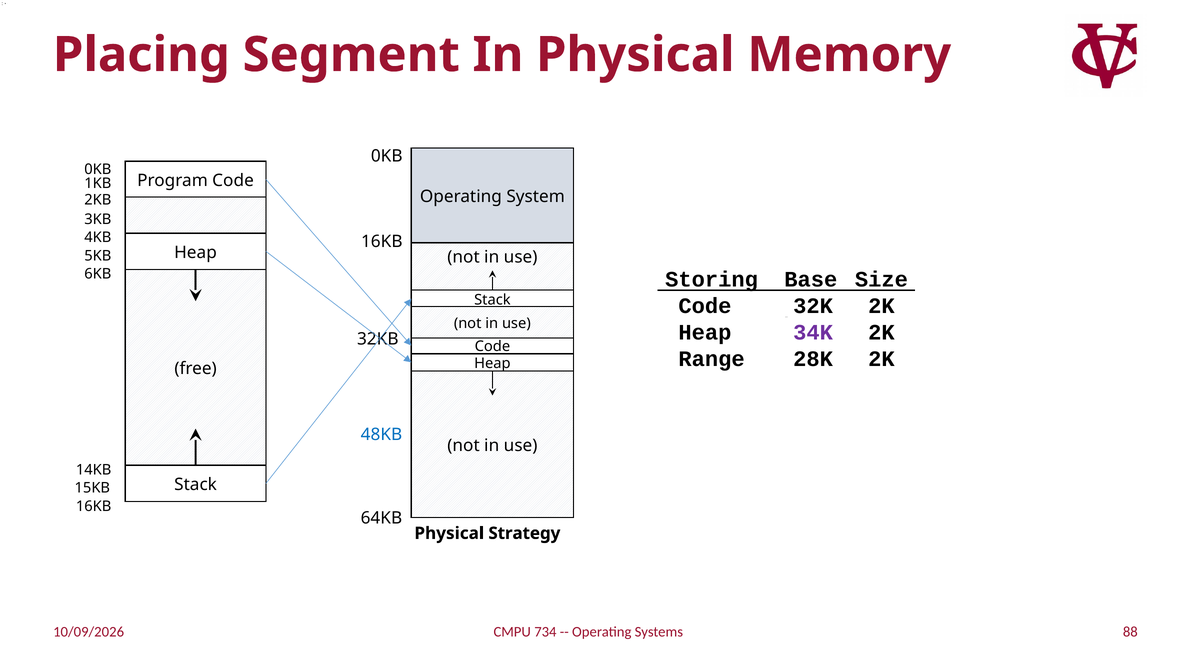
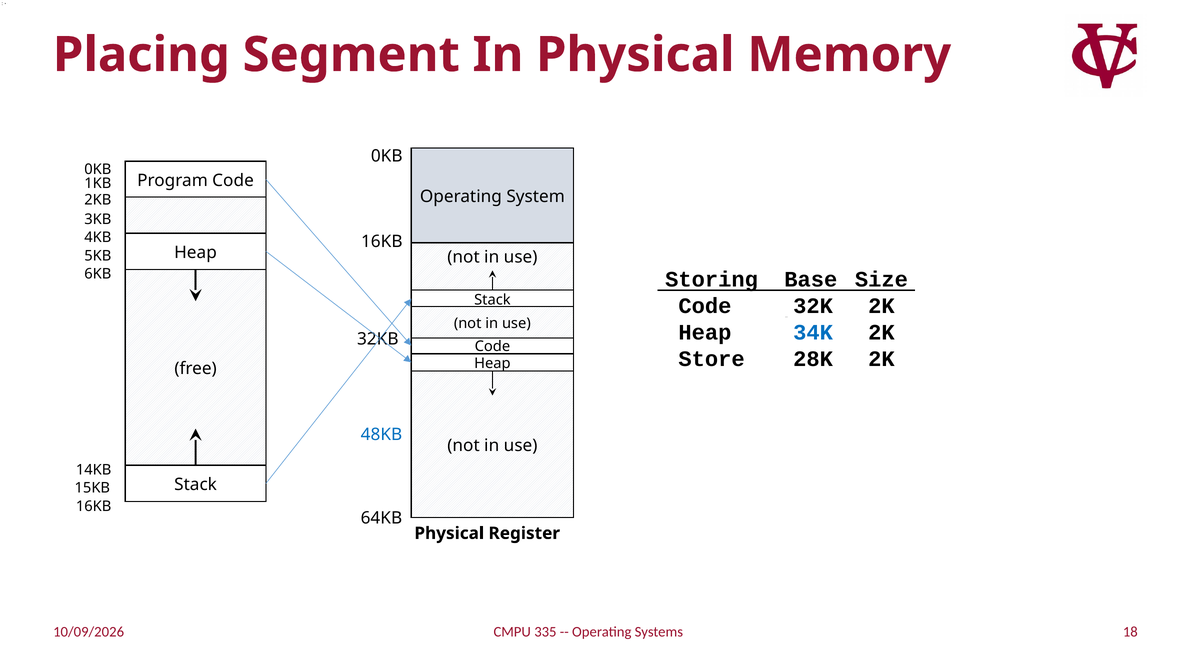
34K at (813, 332) colour: purple -> blue
Range: Range -> Store
Strategy: Strategy -> Register
734: 734 -> 335
88: 88 -> 18
